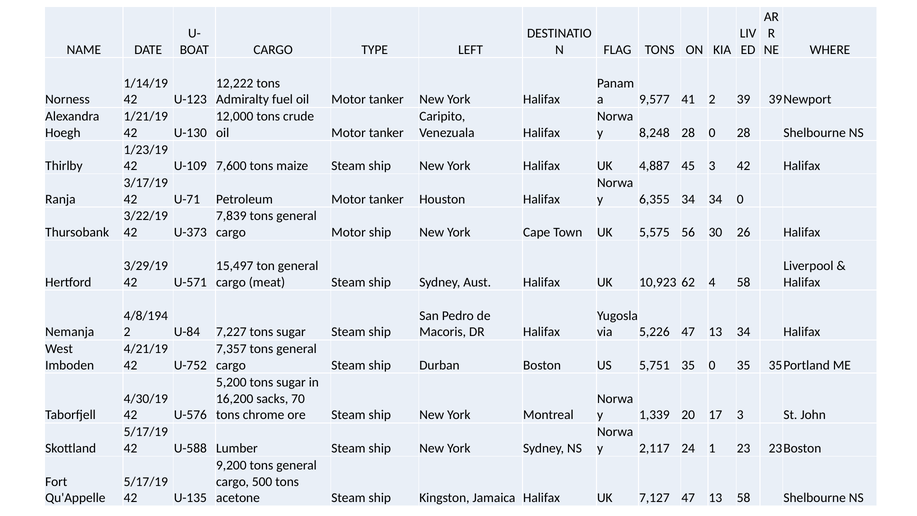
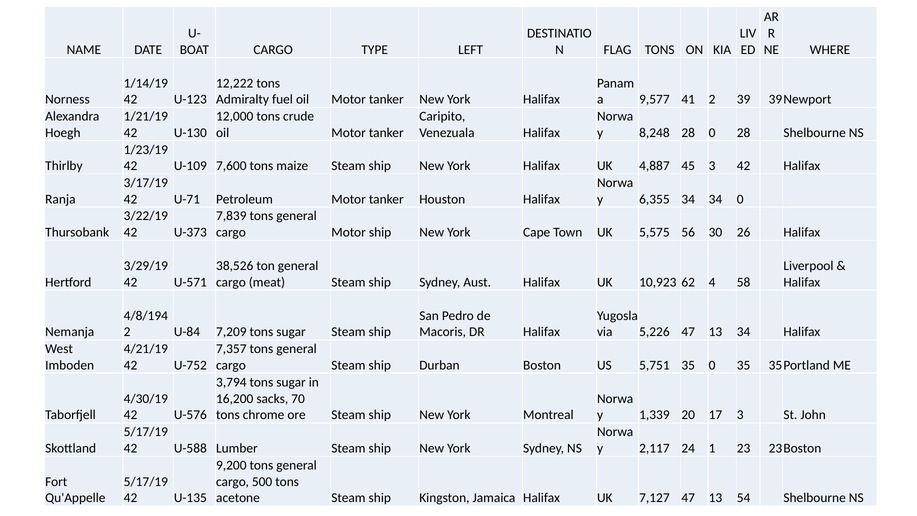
15,497: 15,497 -> 38,526
7,227: 7,227 -> 7,209
5,200: 5,200 -> 3,794
13 58: 58 -> 54
